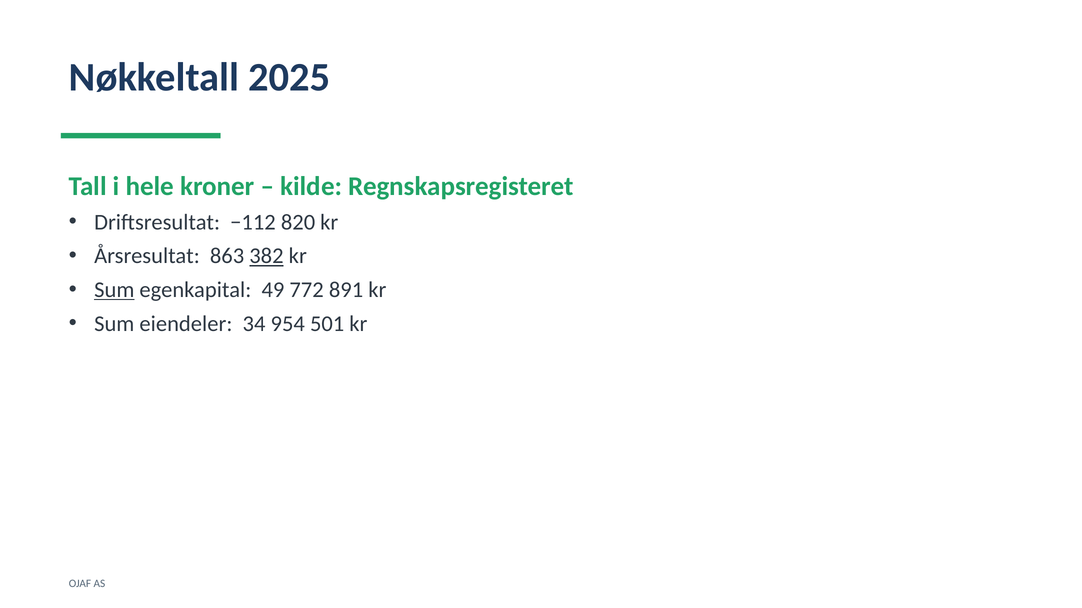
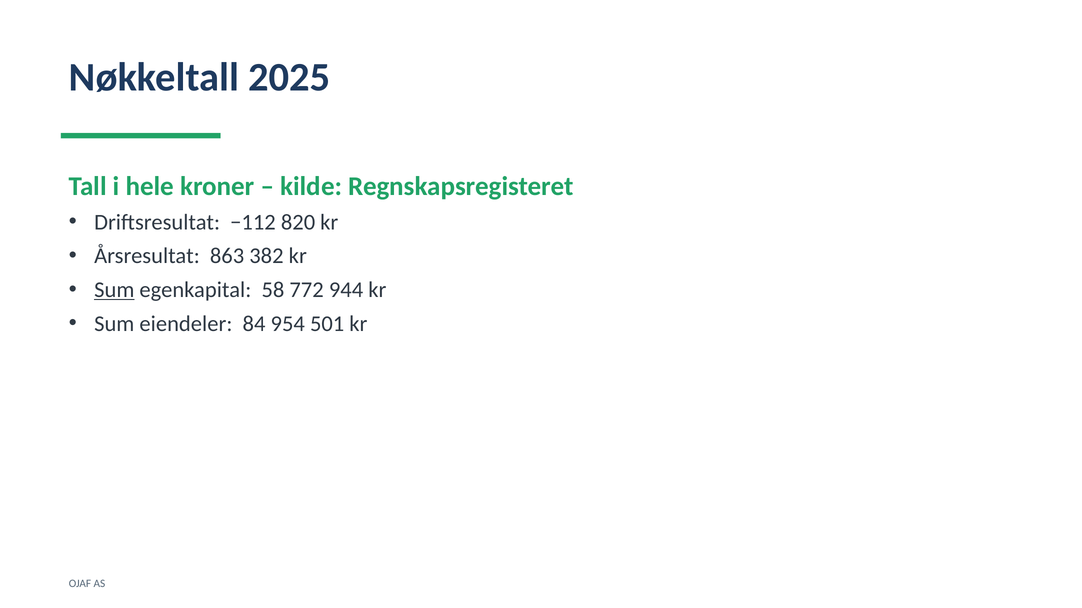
382 underline: present -> none
49: 49 -> 58
891: 891 -> 944
34: 34 -> 84
